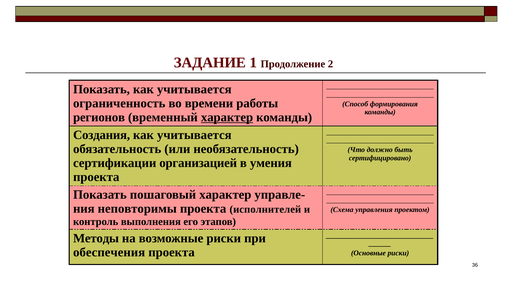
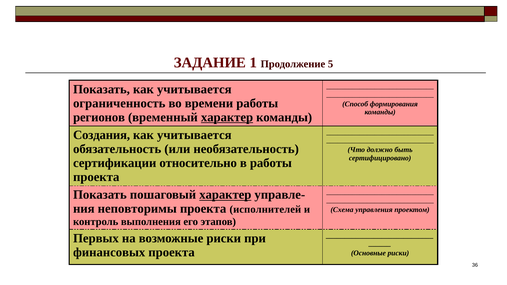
2: 2 -> 5
организацией: организацией -> относительно
в умения: умения -> работы
характер at (225, 195) underline: none -> present
Методы: Методы -> Первых
обеспечения: обеспечения -> финансовых
